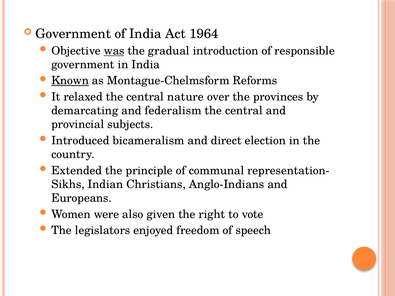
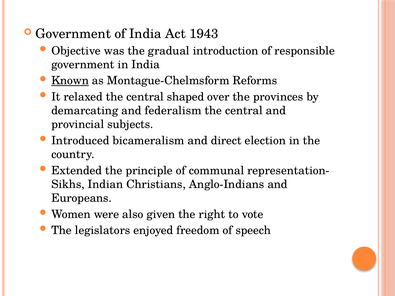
1964: 1964 -> 1943
was underline: present -> none
nature: nature -> shaped
